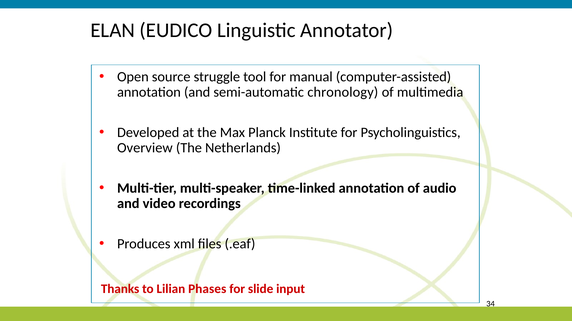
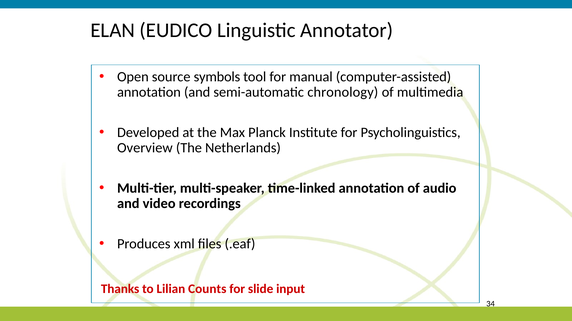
struggle: struggle -> symbols
Phases: Phases -> Counts
